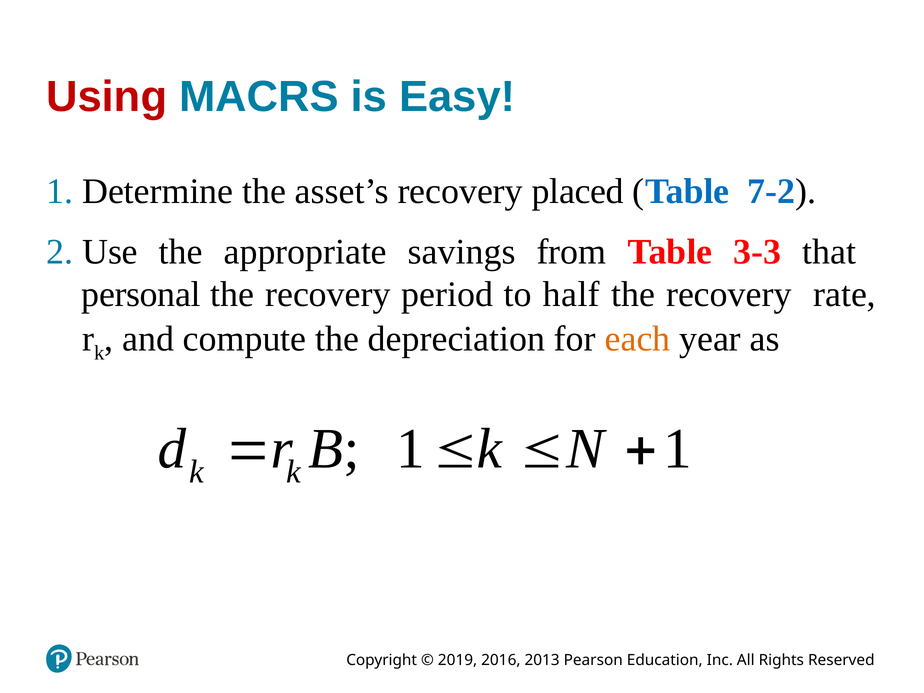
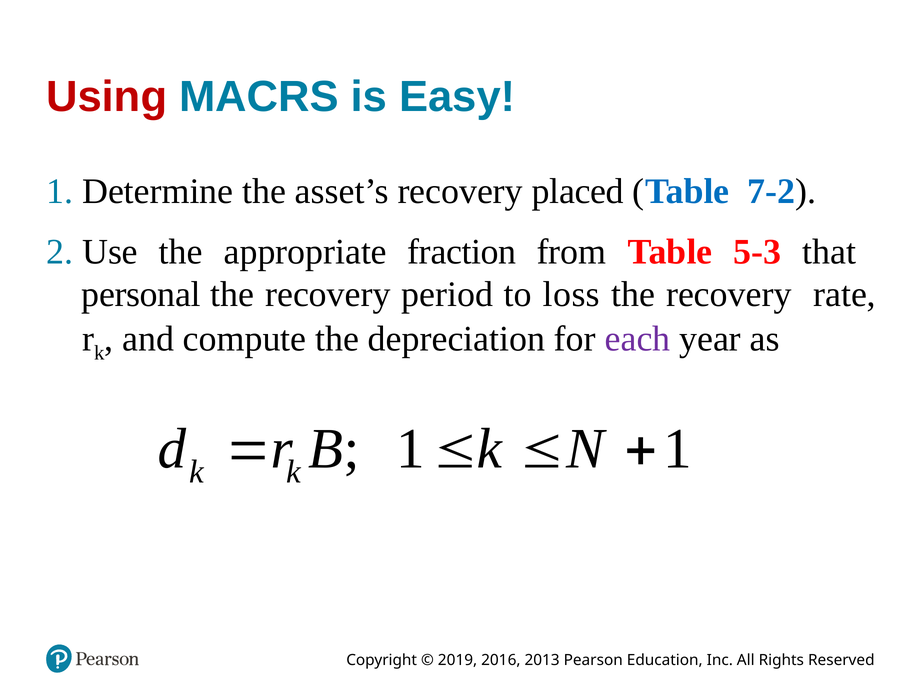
savings: savings -> fraction
3-3: 3-3 -> 5-3
half: half -> loss
each colour: orange -> purple
